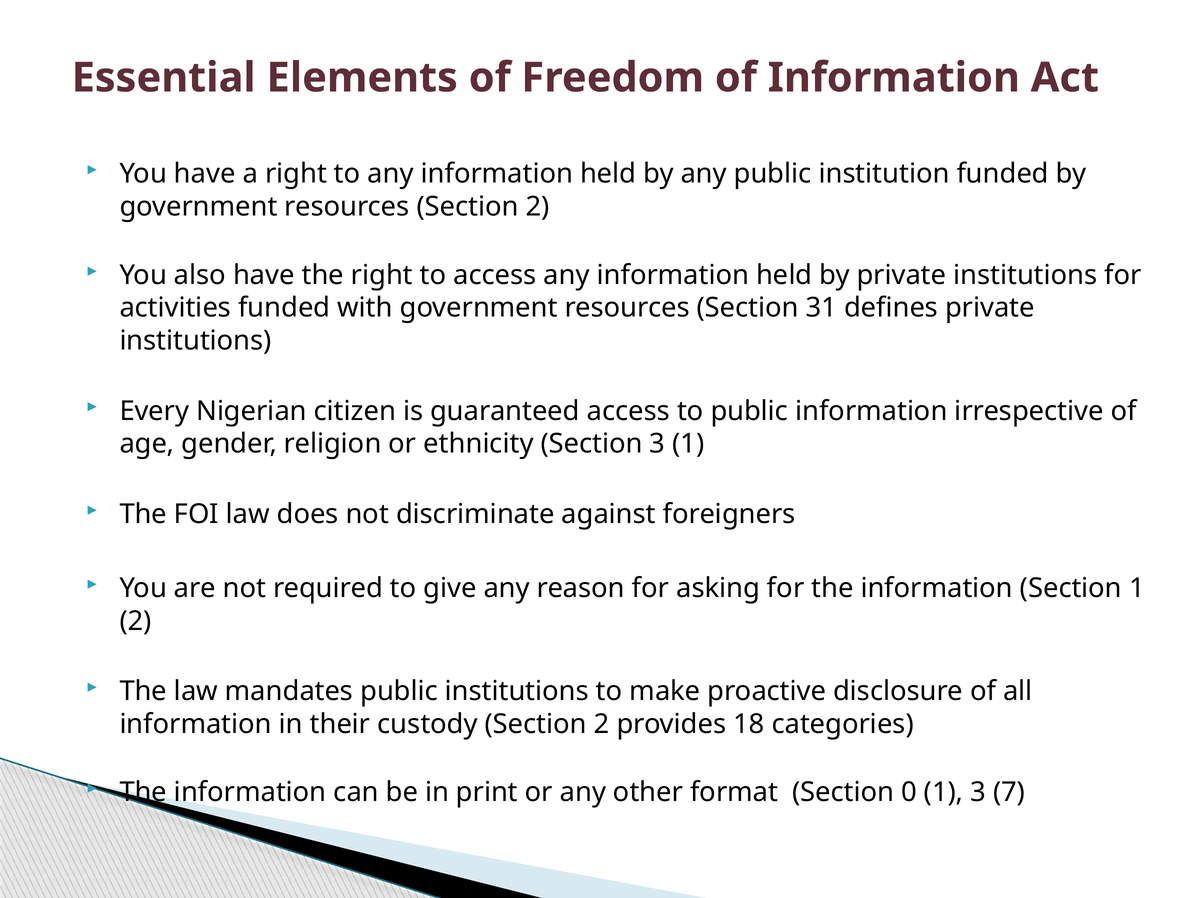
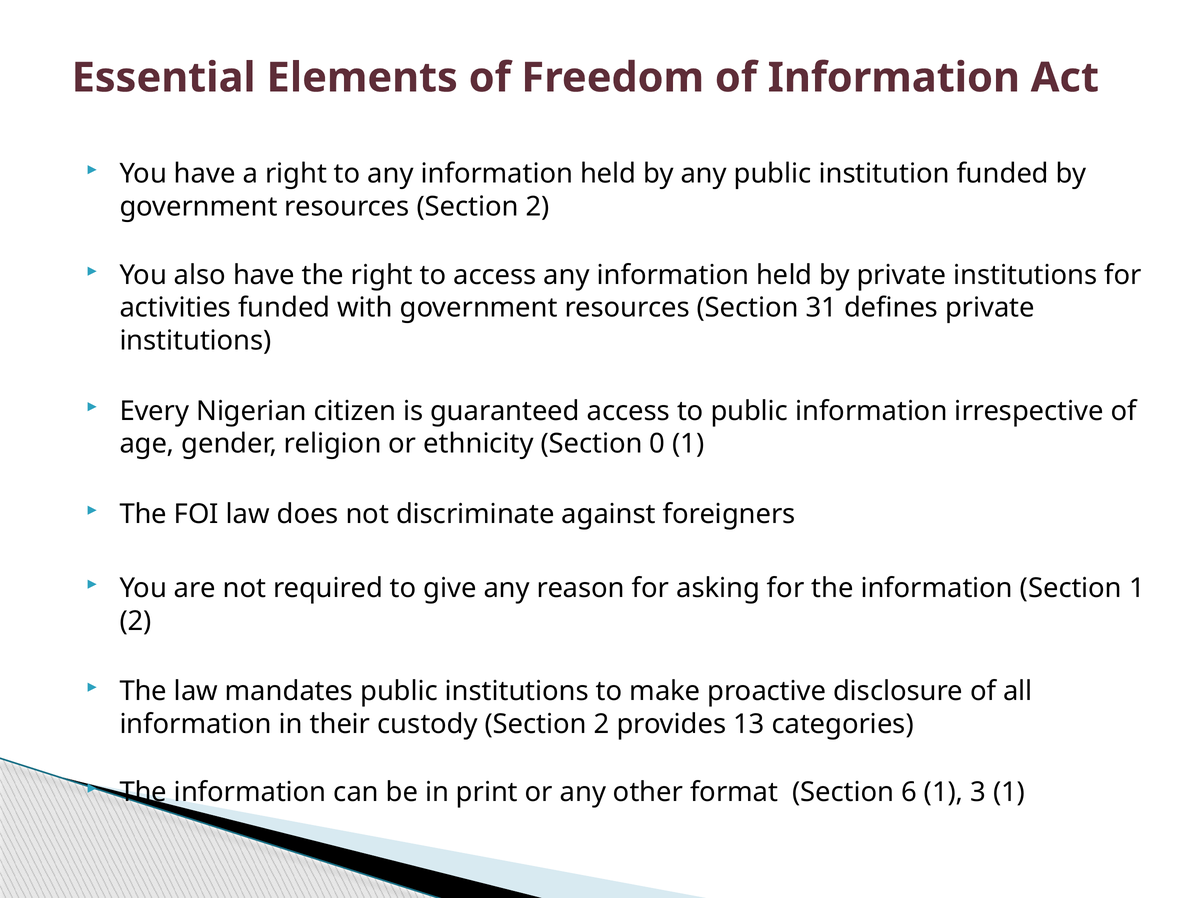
Section 3: 3 -> 0
18: 18 -> 13
0: 0 -> 6
3 7: 7 -> 1
